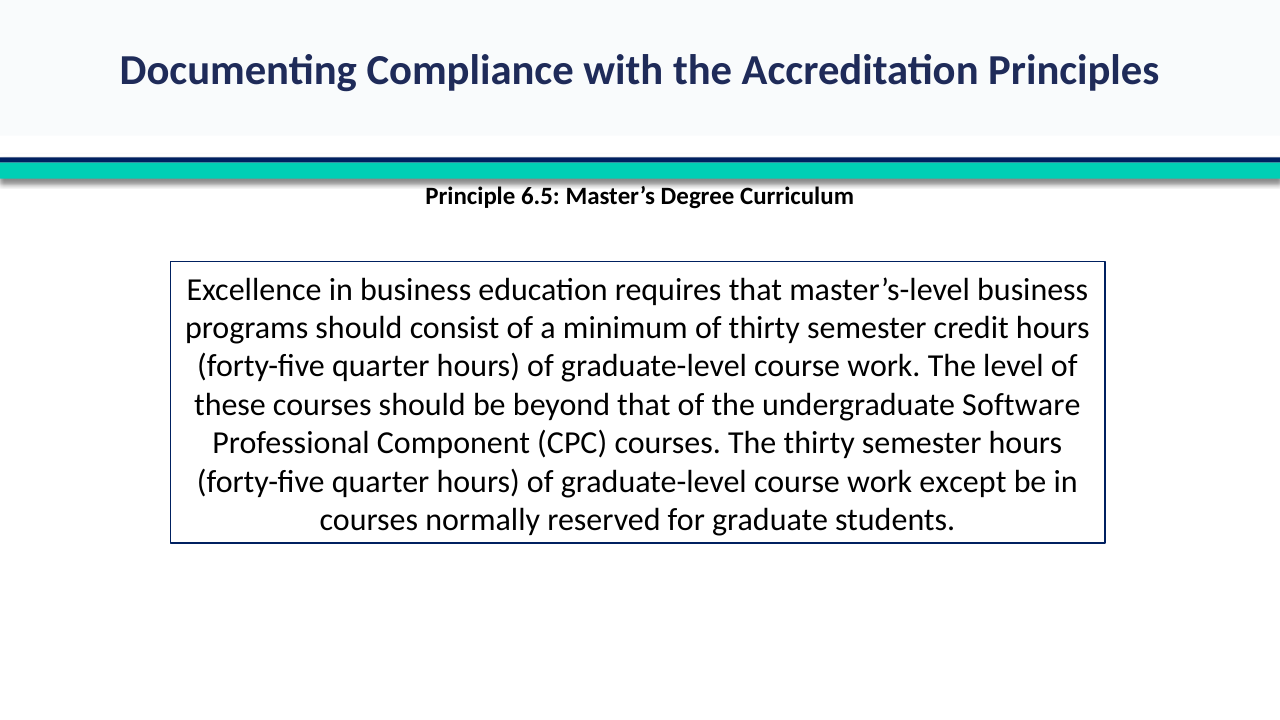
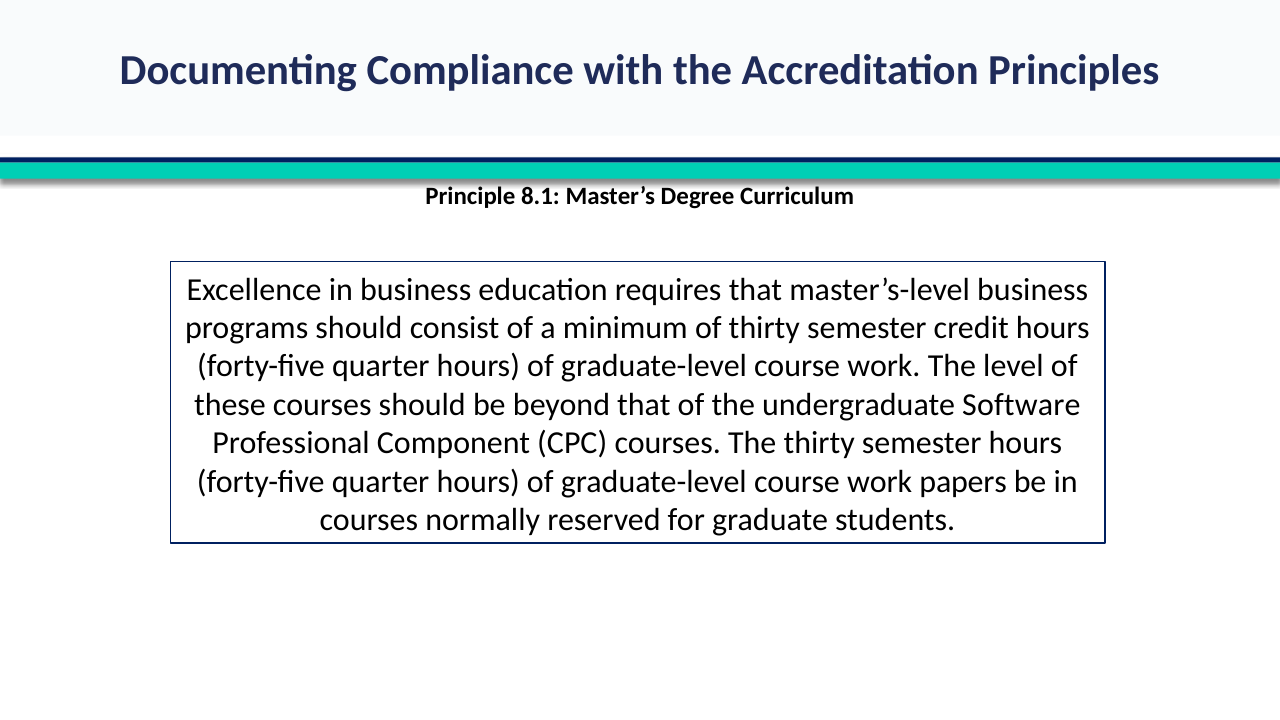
6.5: 6.5 -> 8.1
except: except -> papers
